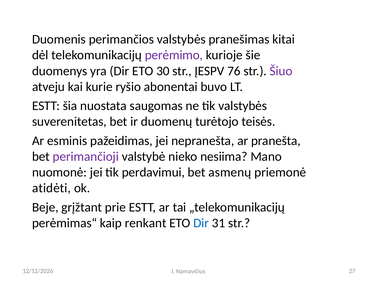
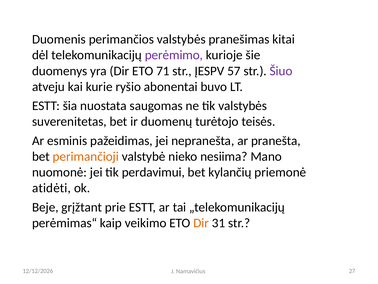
30: 30 -> 71
76: 76 -> 57
perimančioji colour: purple -> orange
asmenų: asmenų -> kylančių
renkant: renkant -> veikimo
Dir at (201, 223) colour: blue -> orange
